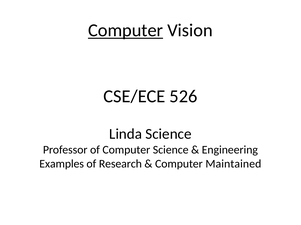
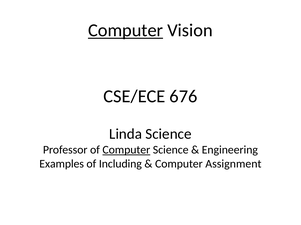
526: 526 -> 676
Computer at (126, 150) underline: none -> present
Research: Research -> Including
Maintained: Maintained -> Assignment
